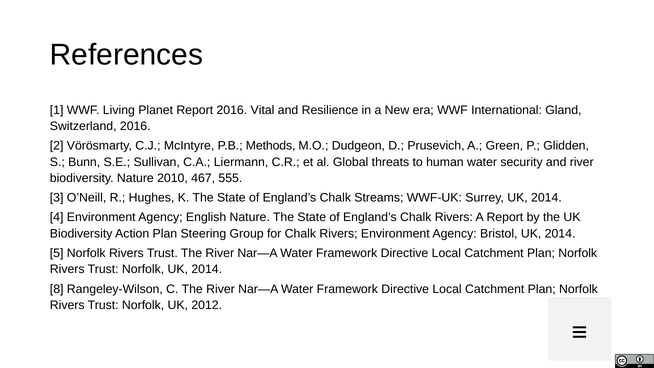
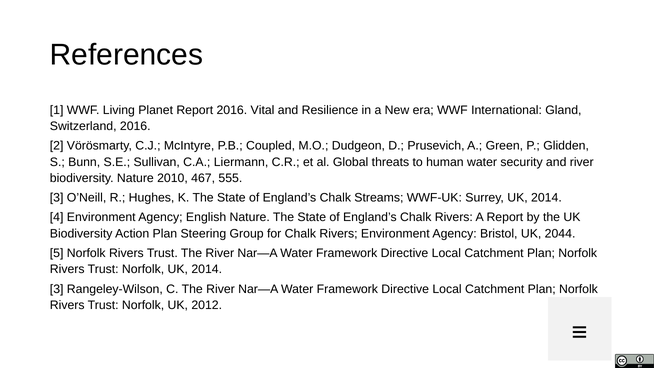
Methods: Methods -> Coupled
Bristol UK 2014: 2014 -> 2044
8 at (57, 289): 8 -> 3
